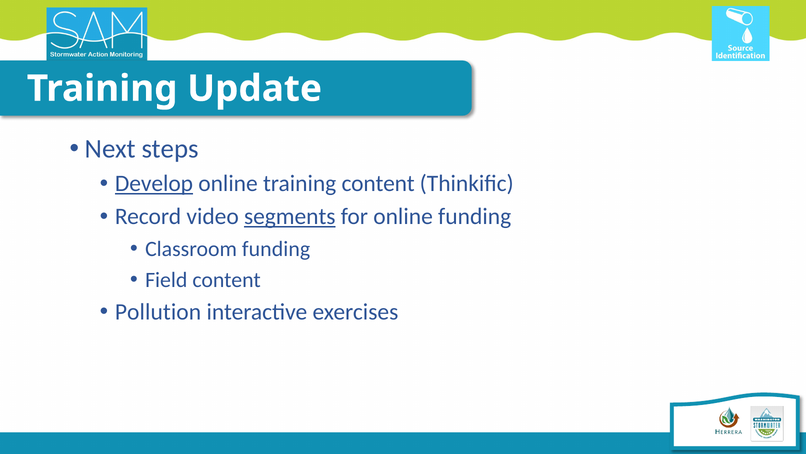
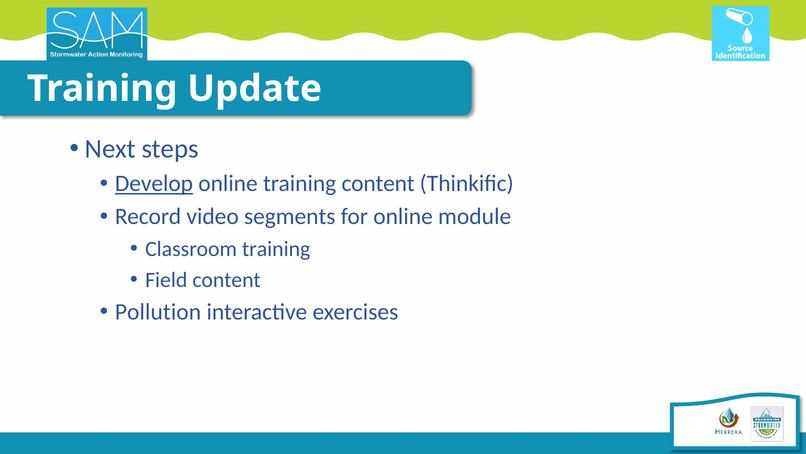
segments underline: present -> none
online funding: funding -> module
Classroom funding: funding -> training
